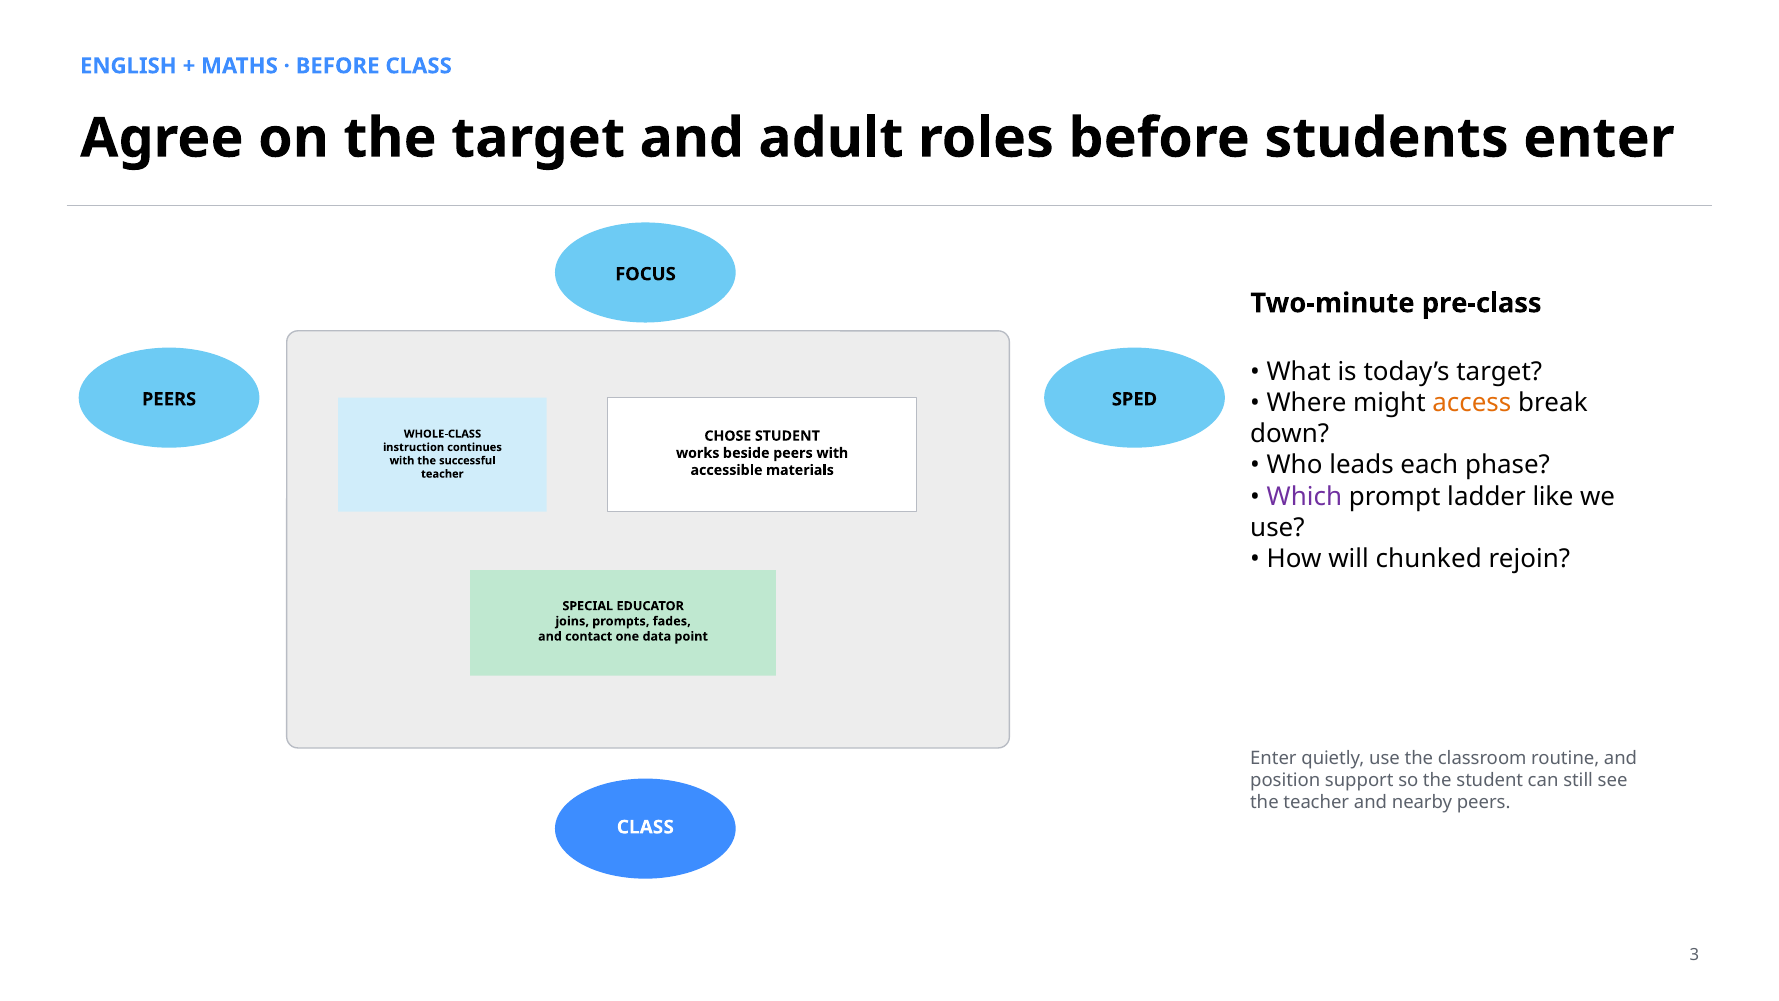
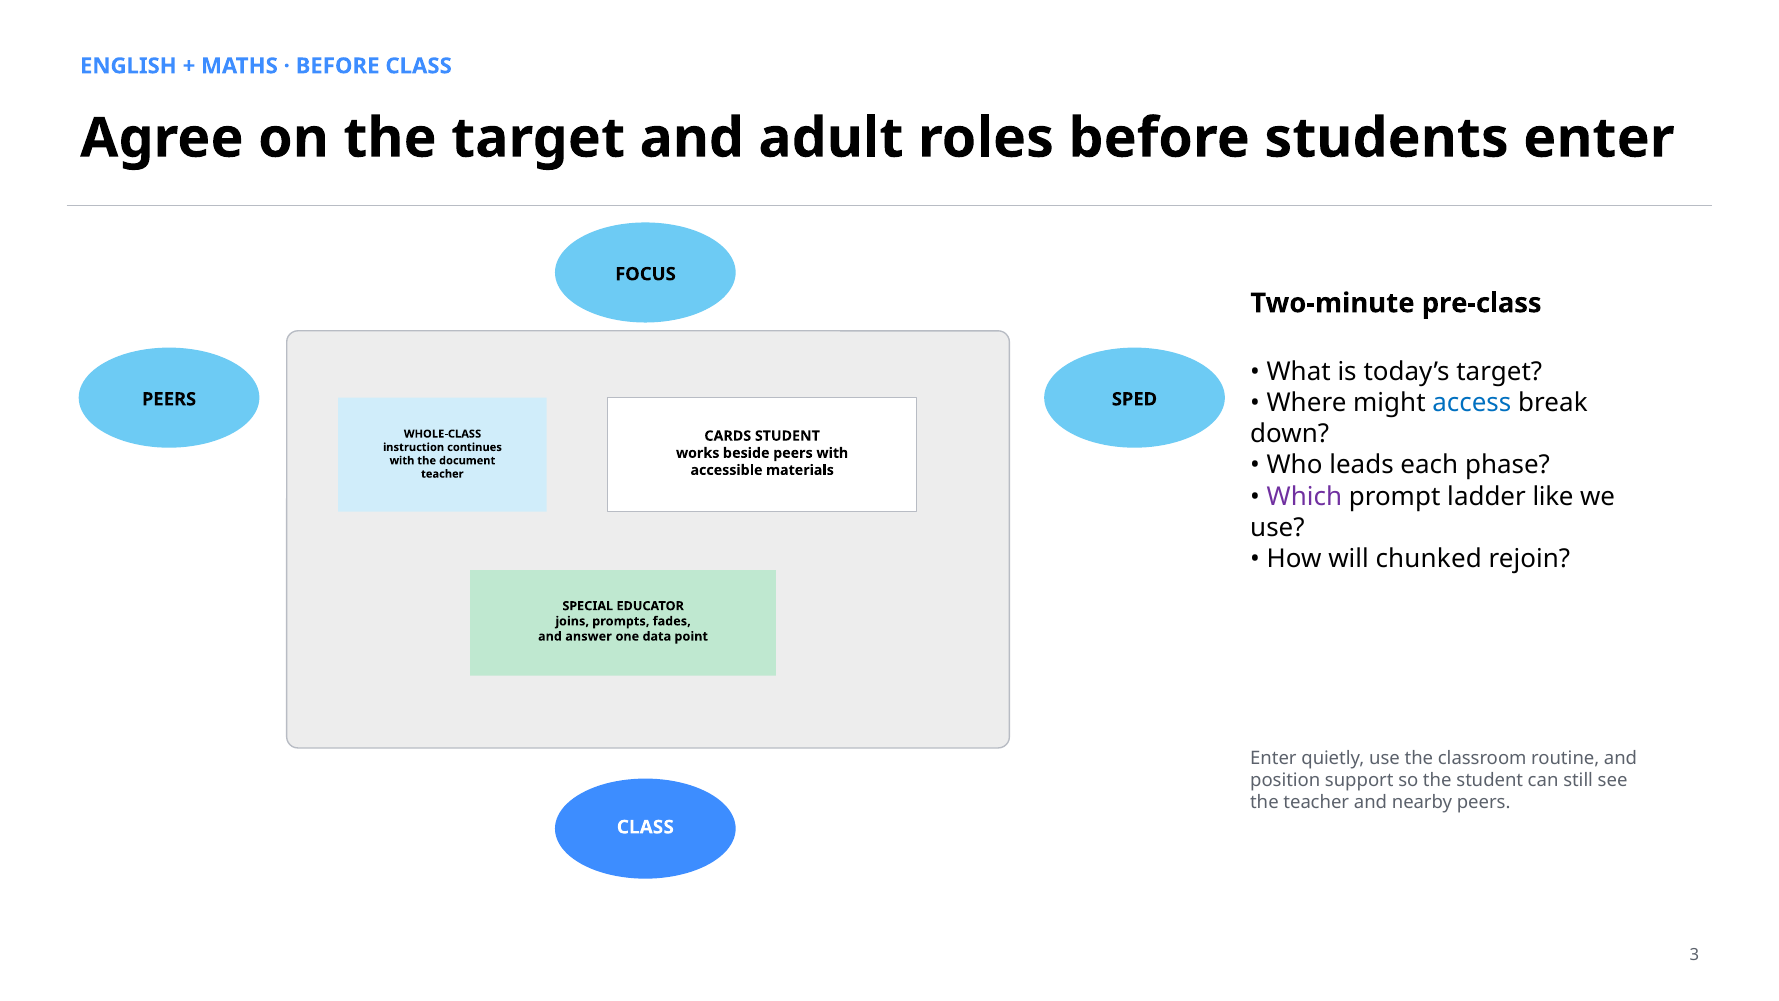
access colour: orange -> blue
CHOSE: CHOSE -> CARDS
successful: successful -> document
contact: contact -> answer
